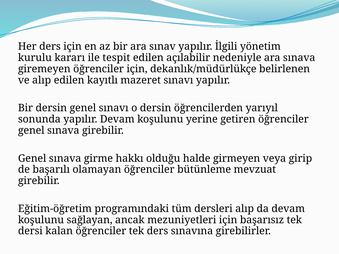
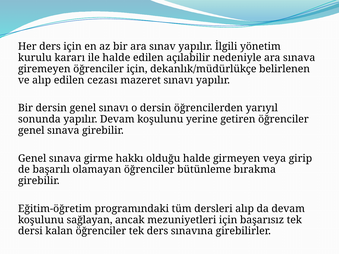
ile tespit: tespit -> halde
kayıtlı: kayıtlı -> cezası
mevzuat: mevzuat -> bırakma
